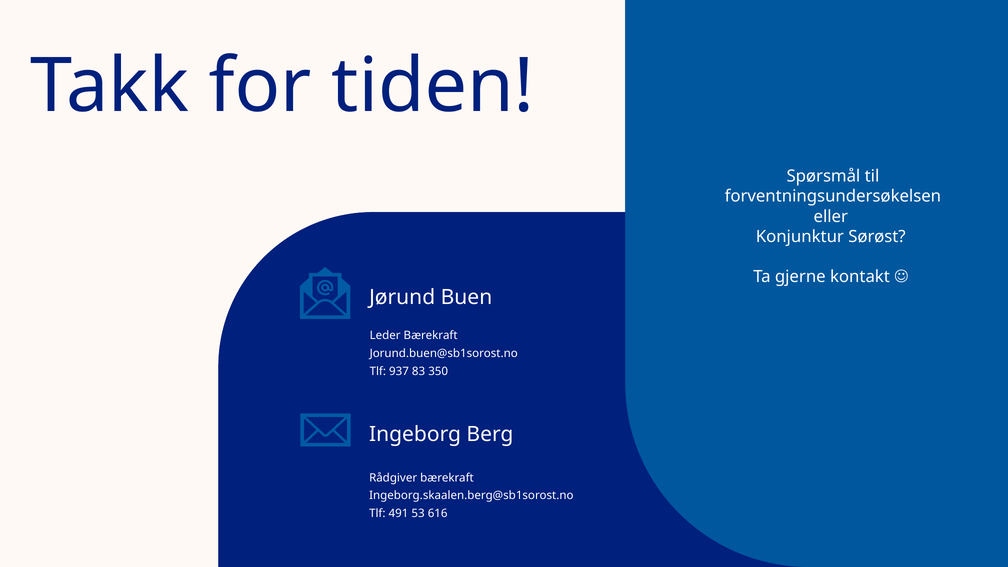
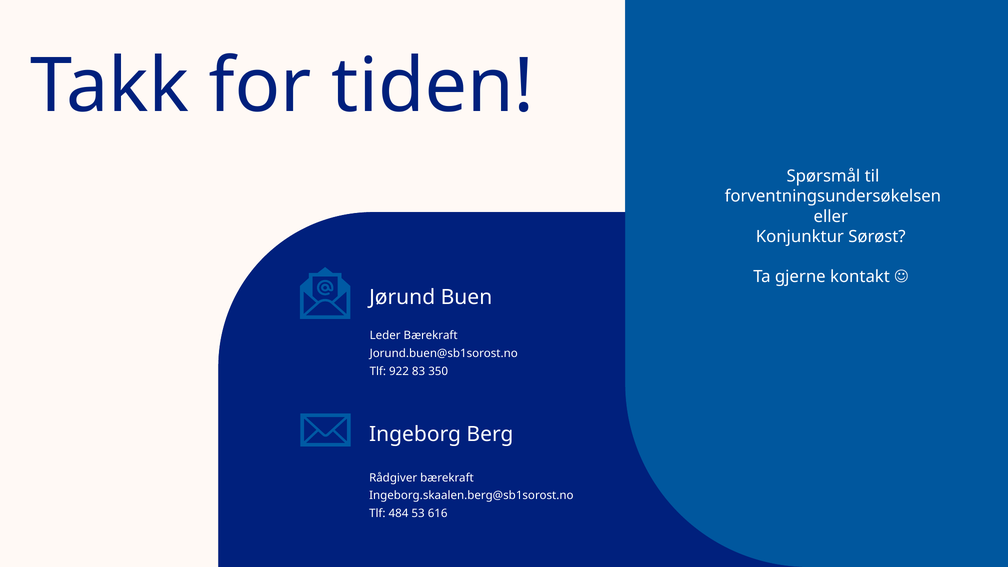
937: 937 -> 922
491: 491 -> 484
